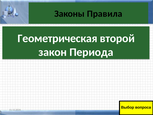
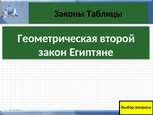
Правила: Правила -> Таблицы
Периода: Периода -> Египтяне
